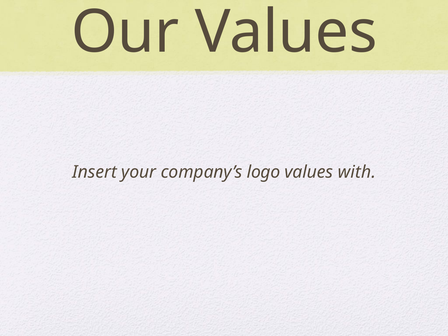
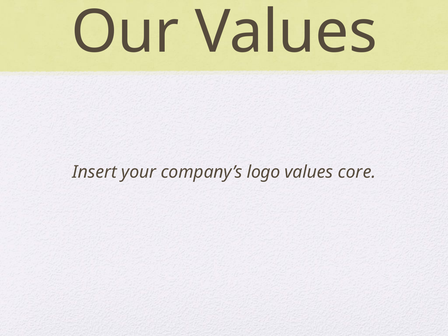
with: with -> core
